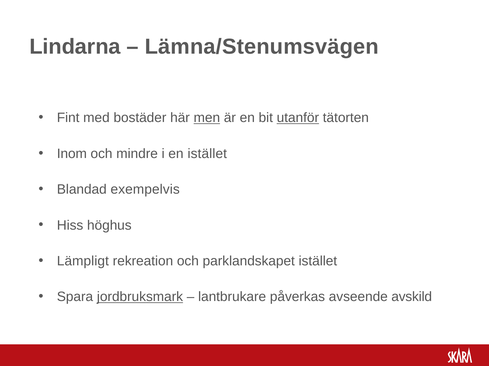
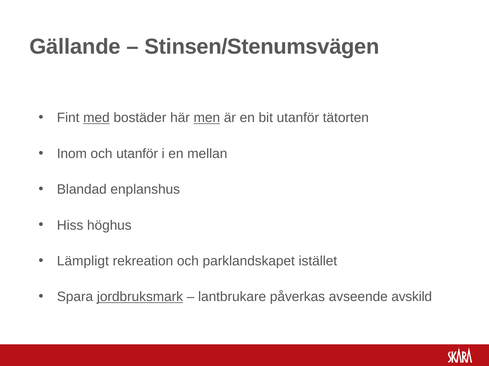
Lindarna: Lindarna -> Gällande
Lämna/Stenumsvägen: Lämna/Stenumsvägen -> Stinsen/Stenumsvägen
med underline: none -> present
utanför at (298, 118) underline: present -> none
och mindre: mindre -> utanför
en istället: istället -> mellan
exempelvis: exempelvis -> enplanshus
